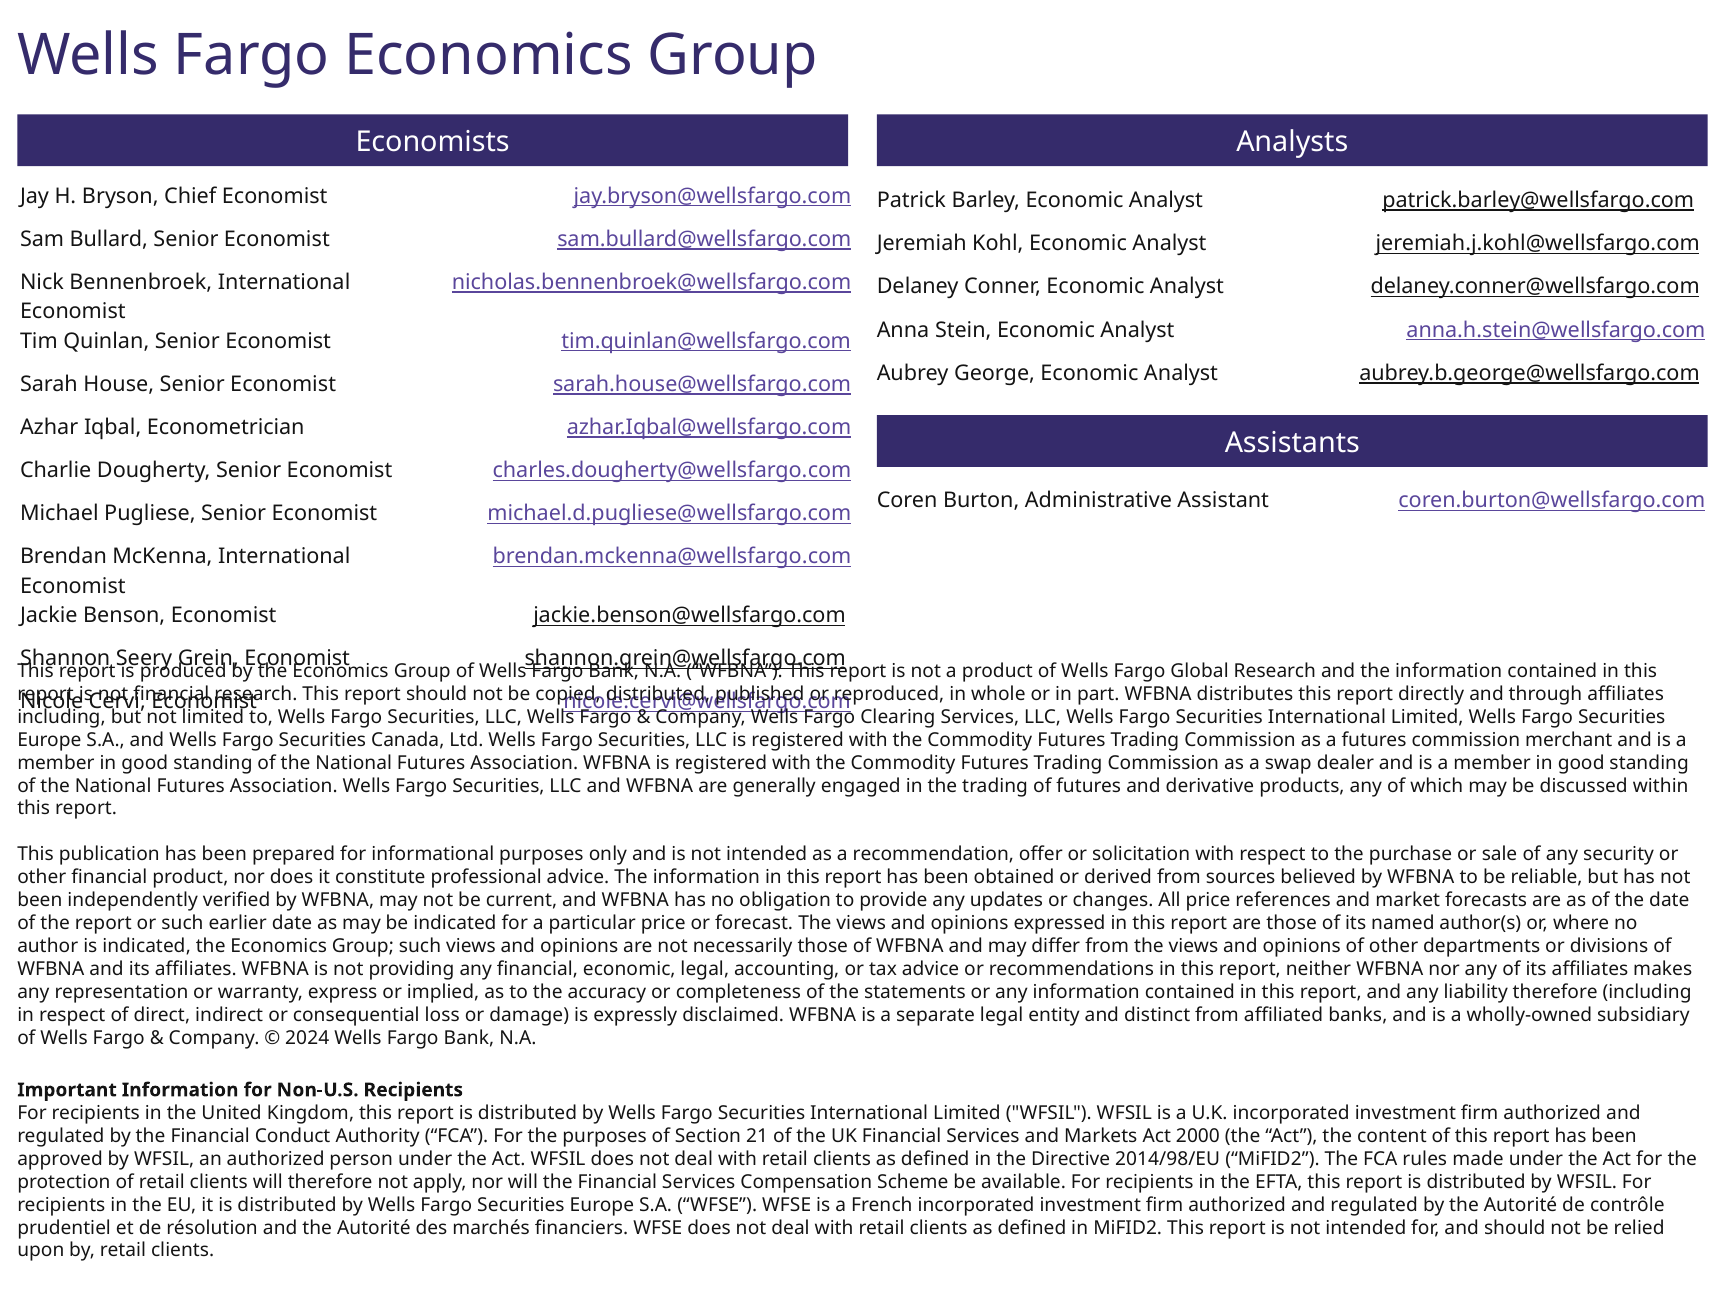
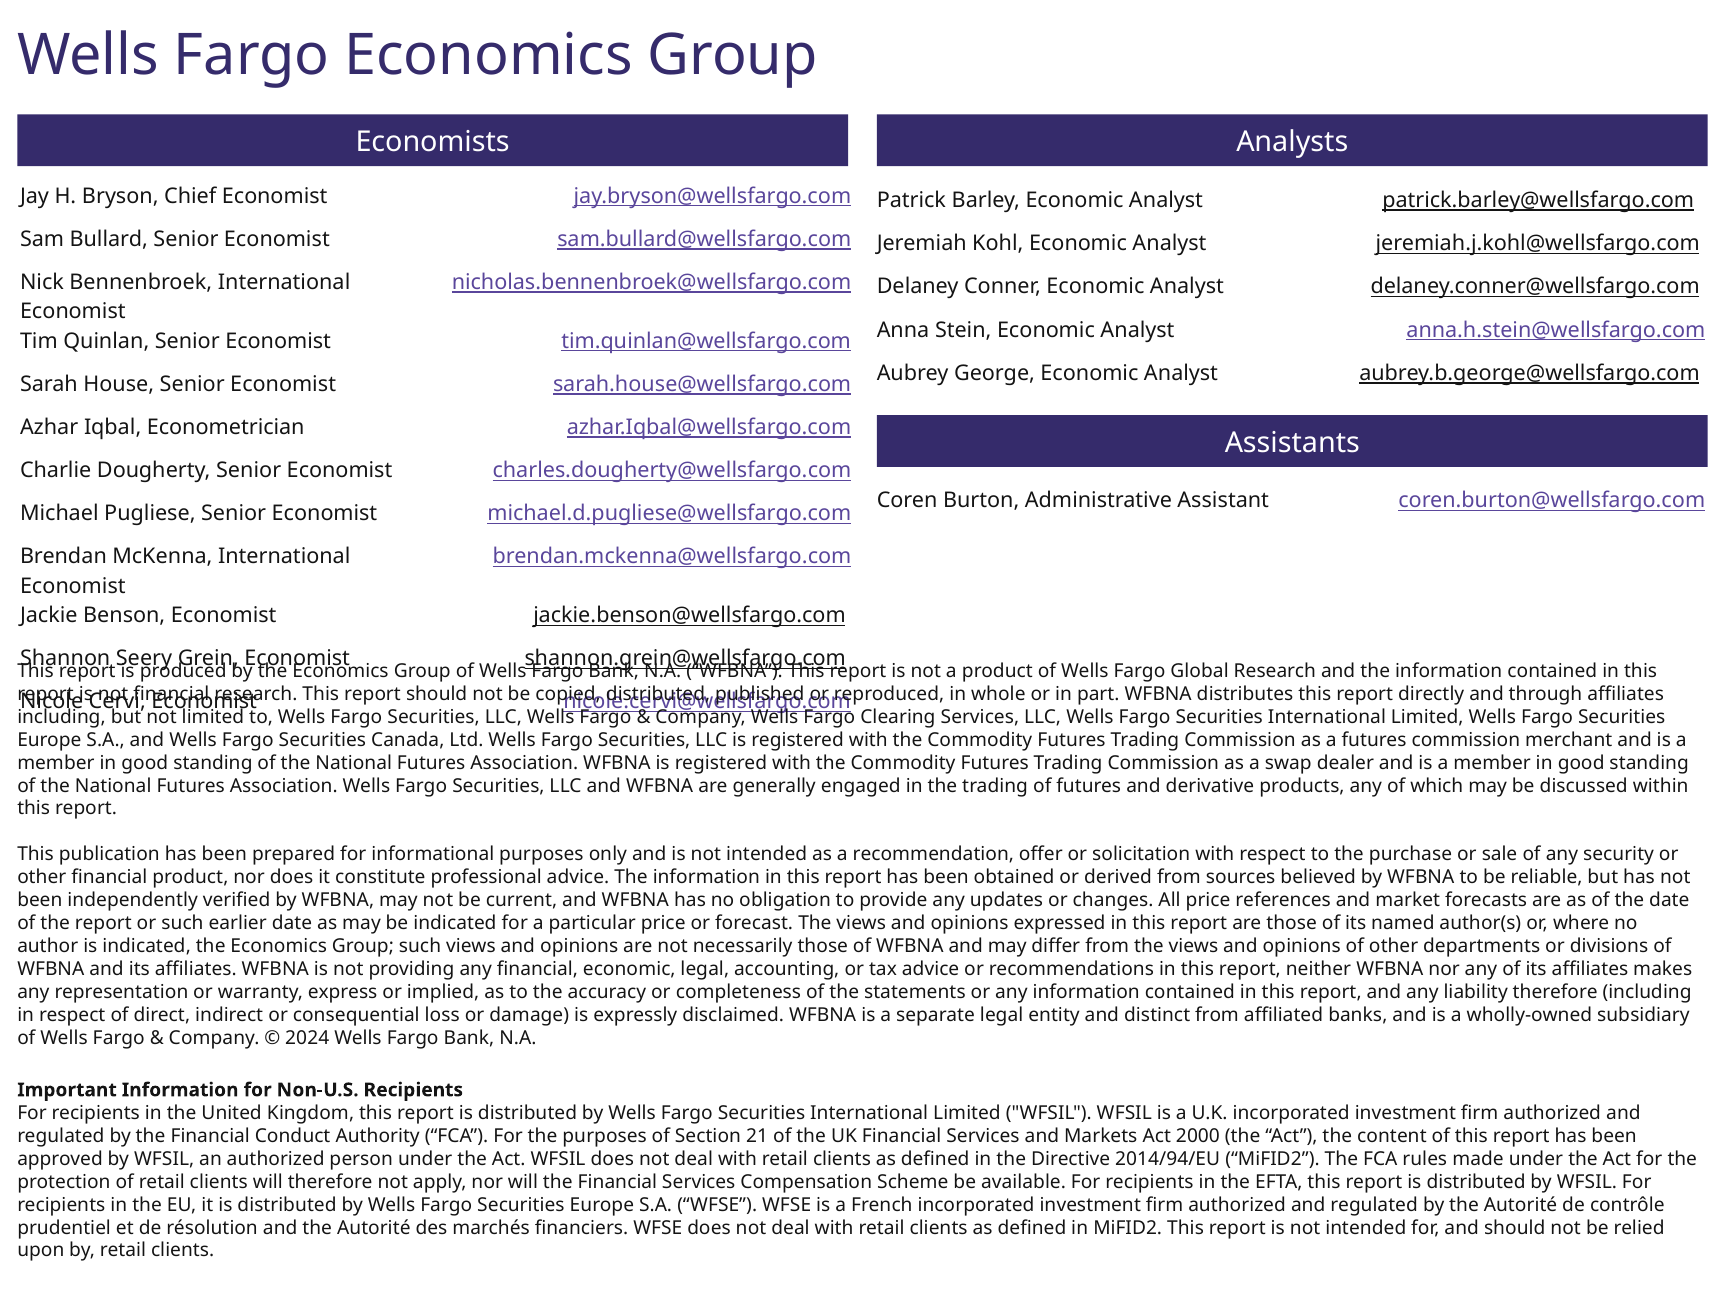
2014/98/EU: 2014/98/EU -> 2014/94/EU
